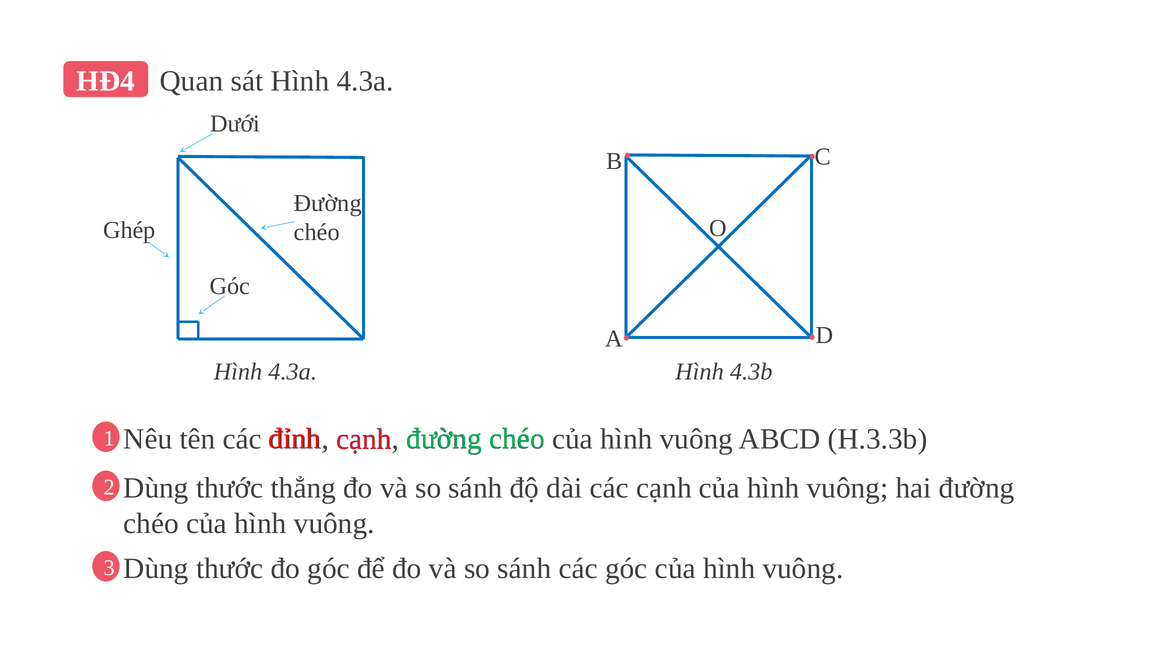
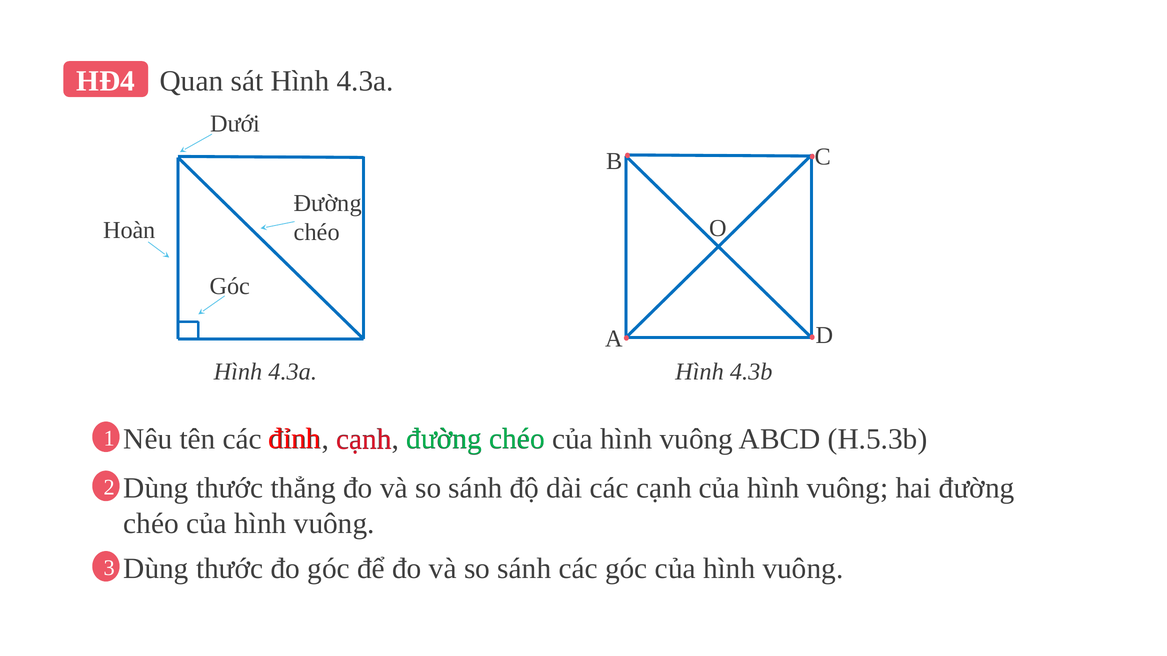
Ghép: Ghép -> Hoàn
H.3.3b: H.3.3b -> H.5.3b
